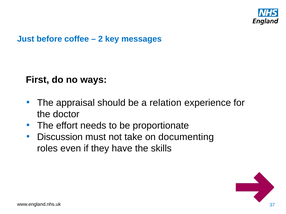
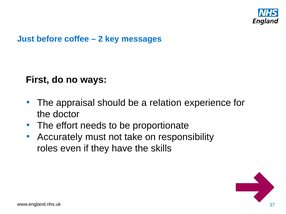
Discussion: Discussion -> Accurately
documenting: documenting -> responsibility
